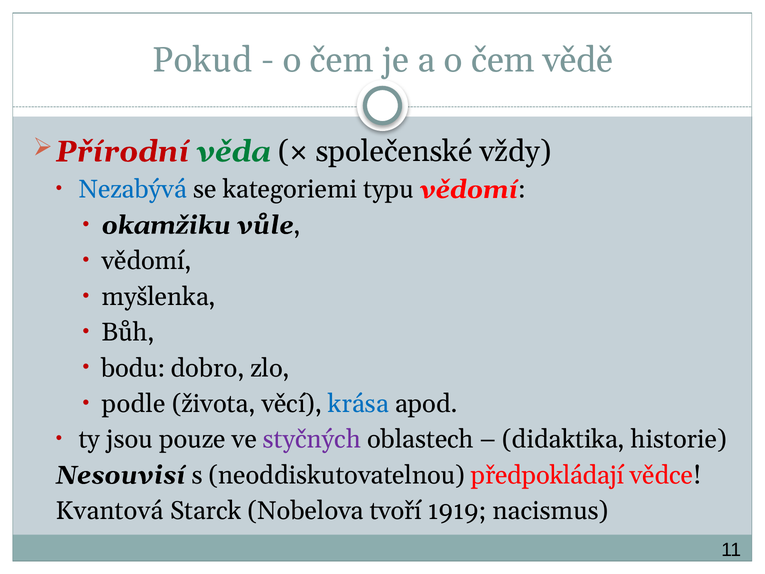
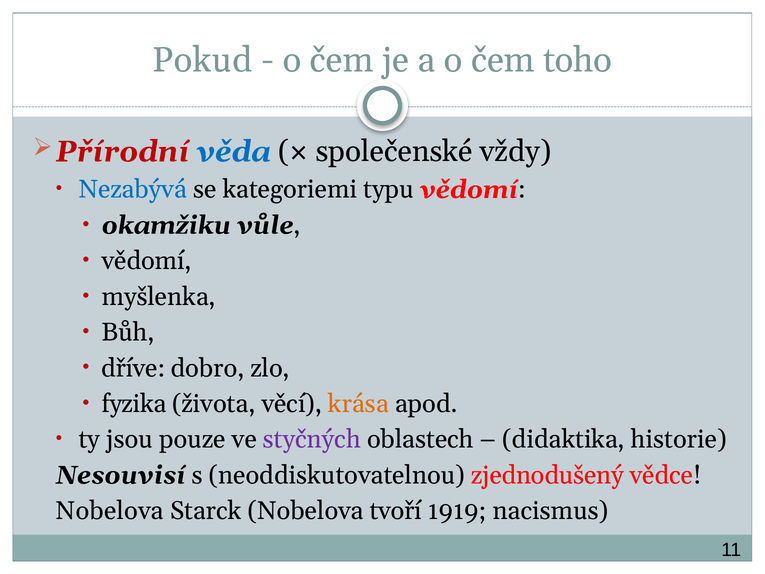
vědě: vědě -> toho
věda colour: green -> blue
bodu: bodu -> dříve
podle: podle -> fyzika
krása colour: blue -> orange
předpokládají: předpokládají -> zjednodušený
Kvantová at (110, 511): Kvantová -> Nobelova
